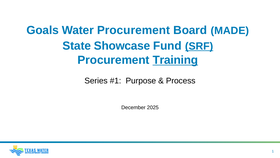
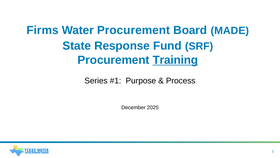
Goals: Goals -> Firms
Showcase: Showcase -> Response
SRF underline: present -> none
